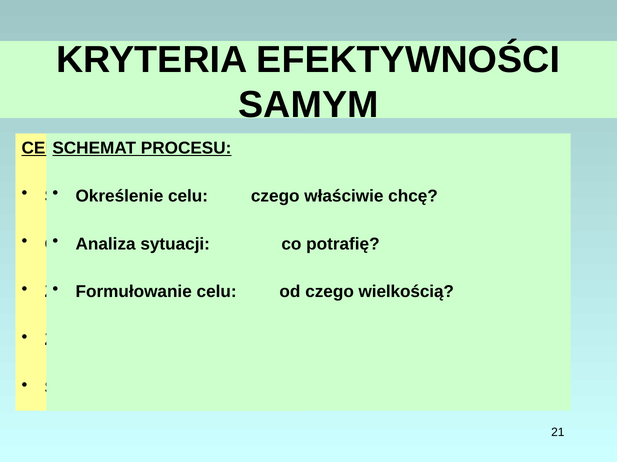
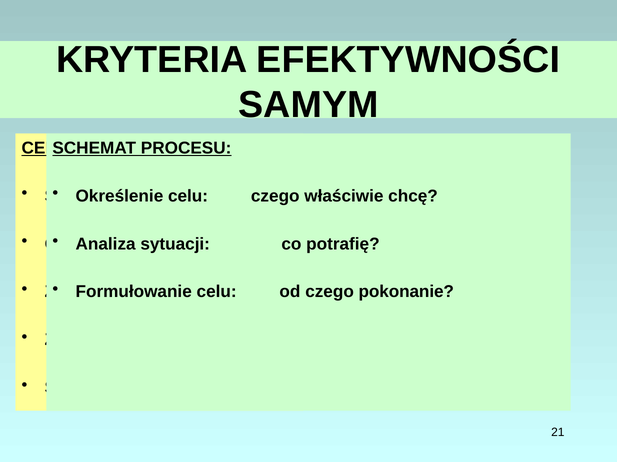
wielkością: wielkością -> pokonanie
